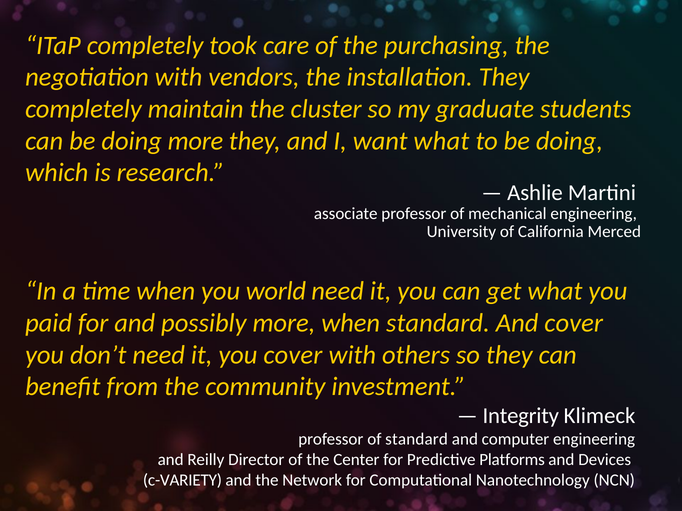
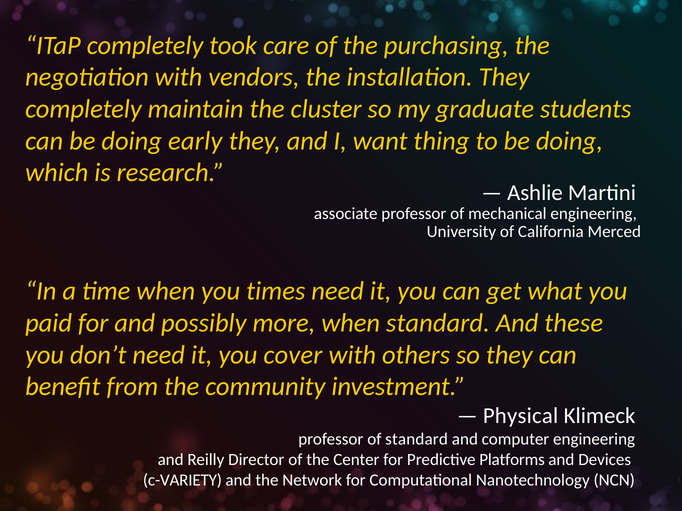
doing more: more -> early
want what: what -> thing
world: world -> times
And cover: cover -> these
Integrity: Integrity -> Physical
